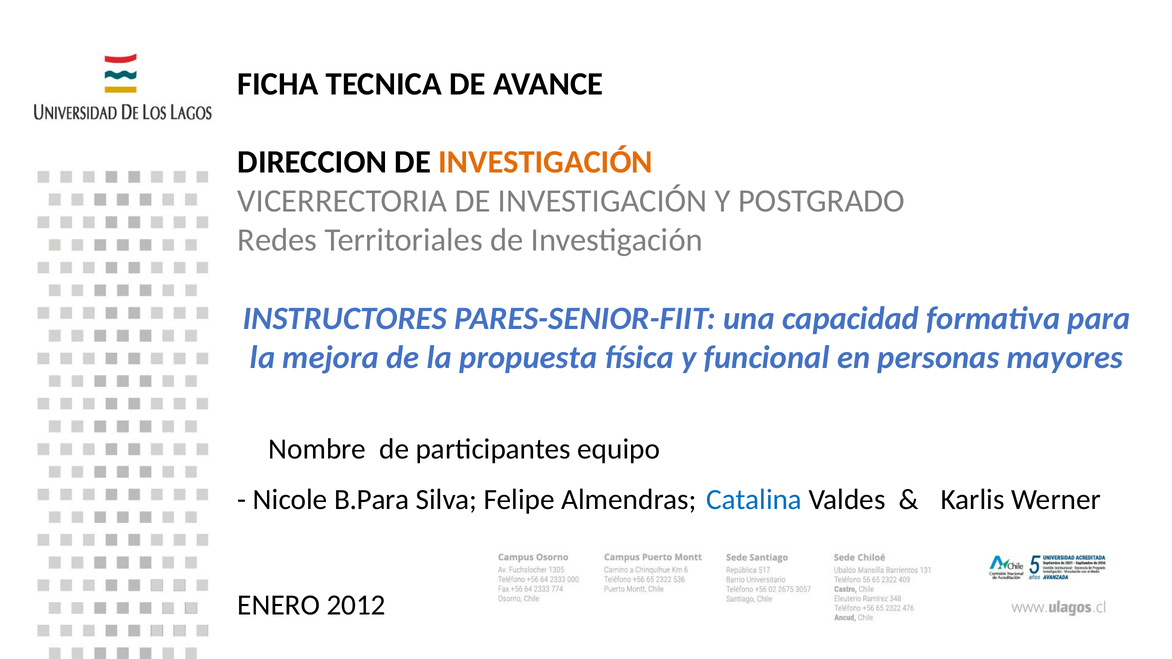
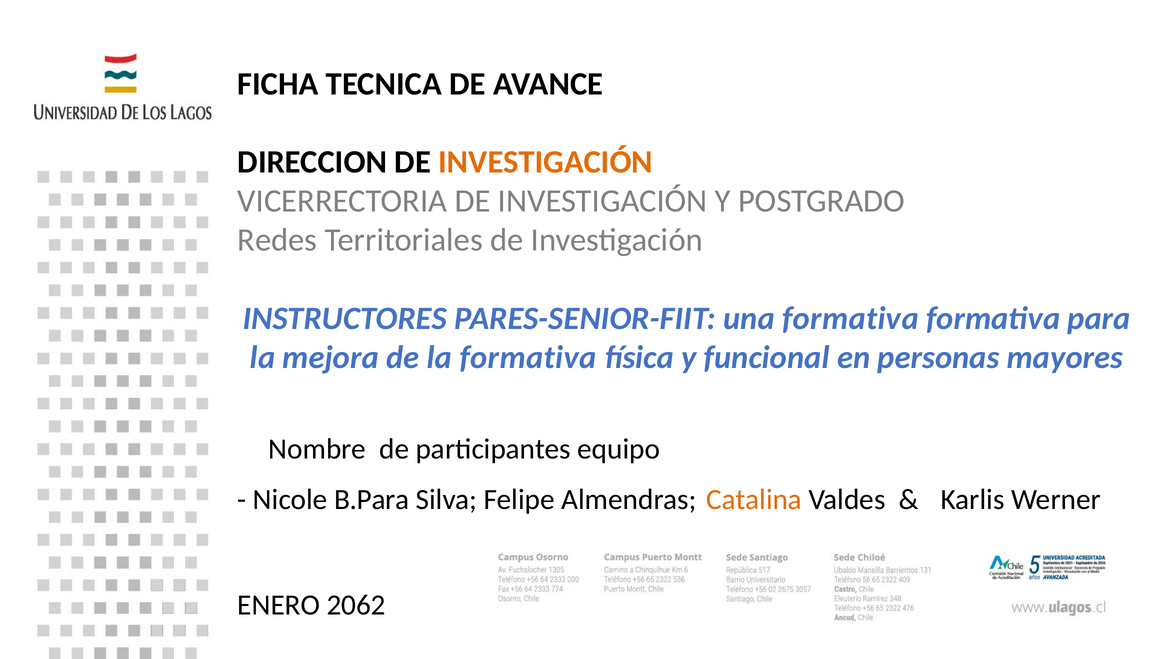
una capacidad: capacidad -> formativa
la propuesta: propuesta -> formativa
Catalina colour: blue -> orange
2012: 2012 -> 2062
